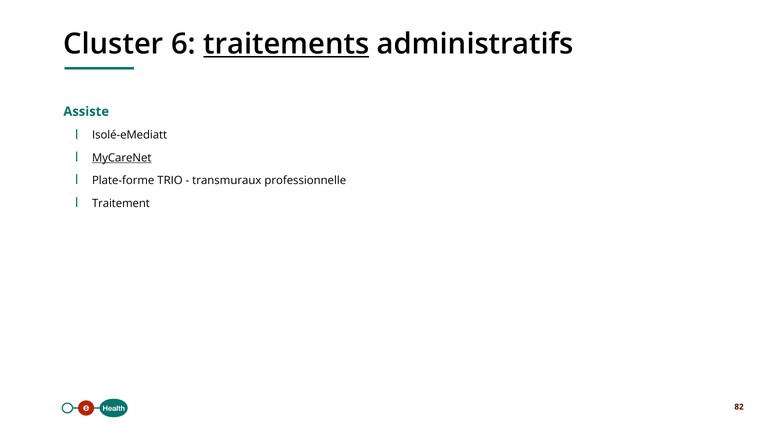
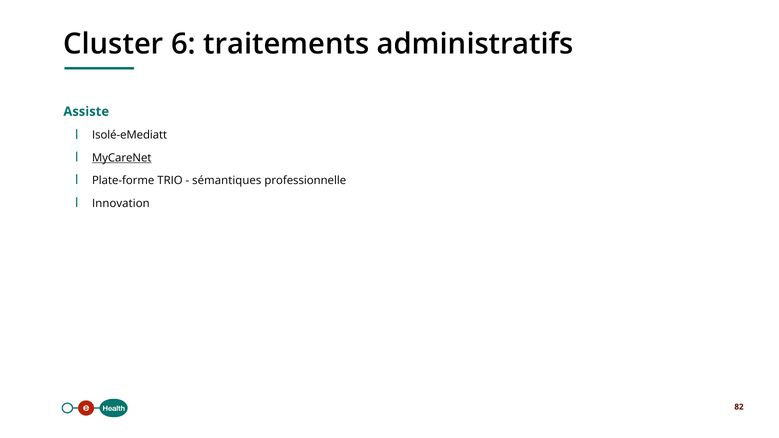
traitements underline: present -> none
transmuraux: transmuraux -> sémantiques
Traitement: Traitement -> Innovation
